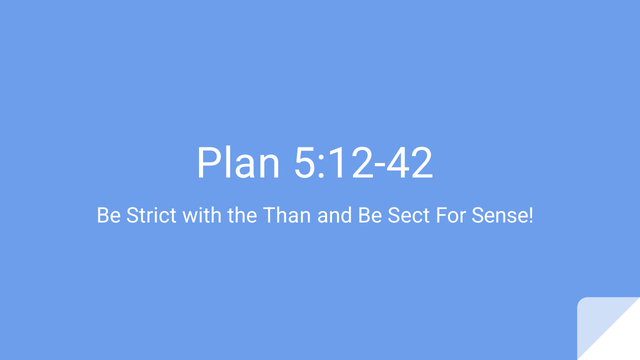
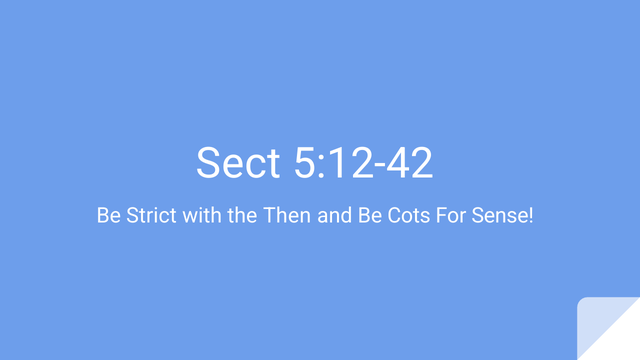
Plan: Plan -> Sect
Than: Than -> Then
Sect: Sect -> Cots
